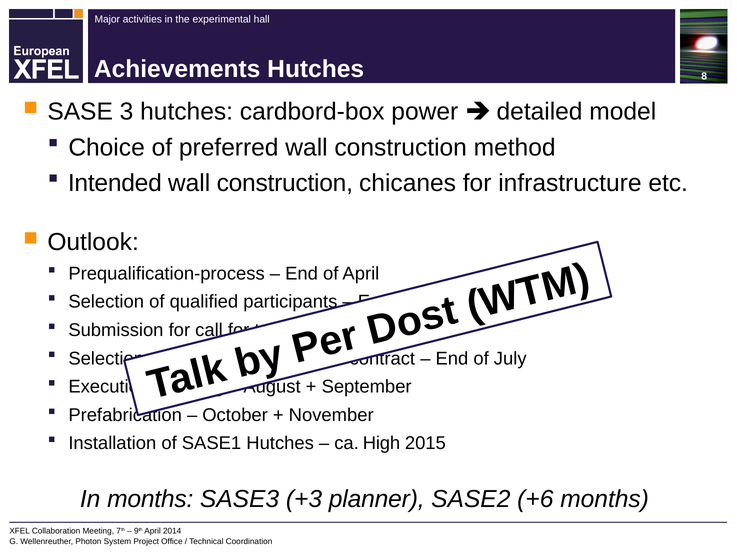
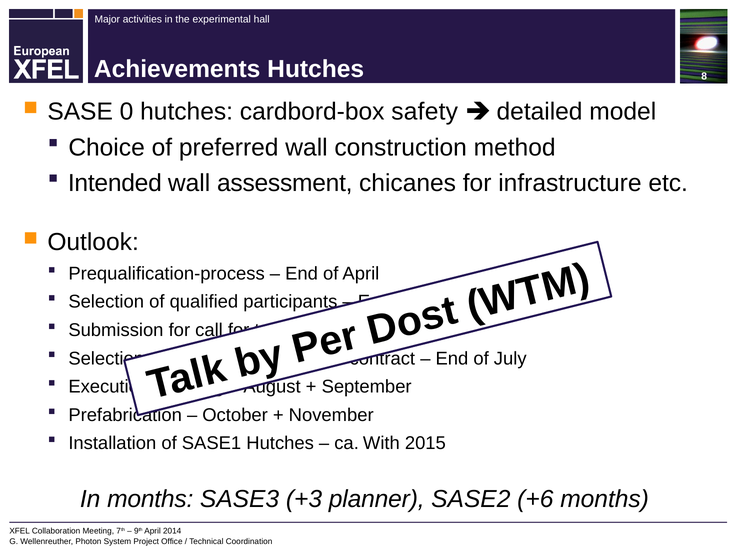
3: 3 -> 0
power: power -> safety
construction at (285, 183): construction -> assessment
ca High: High -> With
